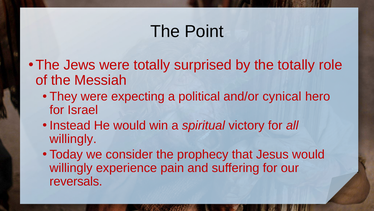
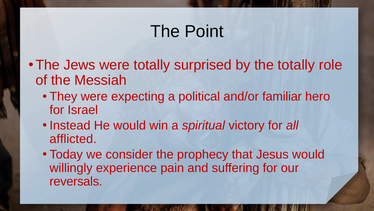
cynical: cynical -> familiar
willingly at (73, 139): willingly -> afflicted
